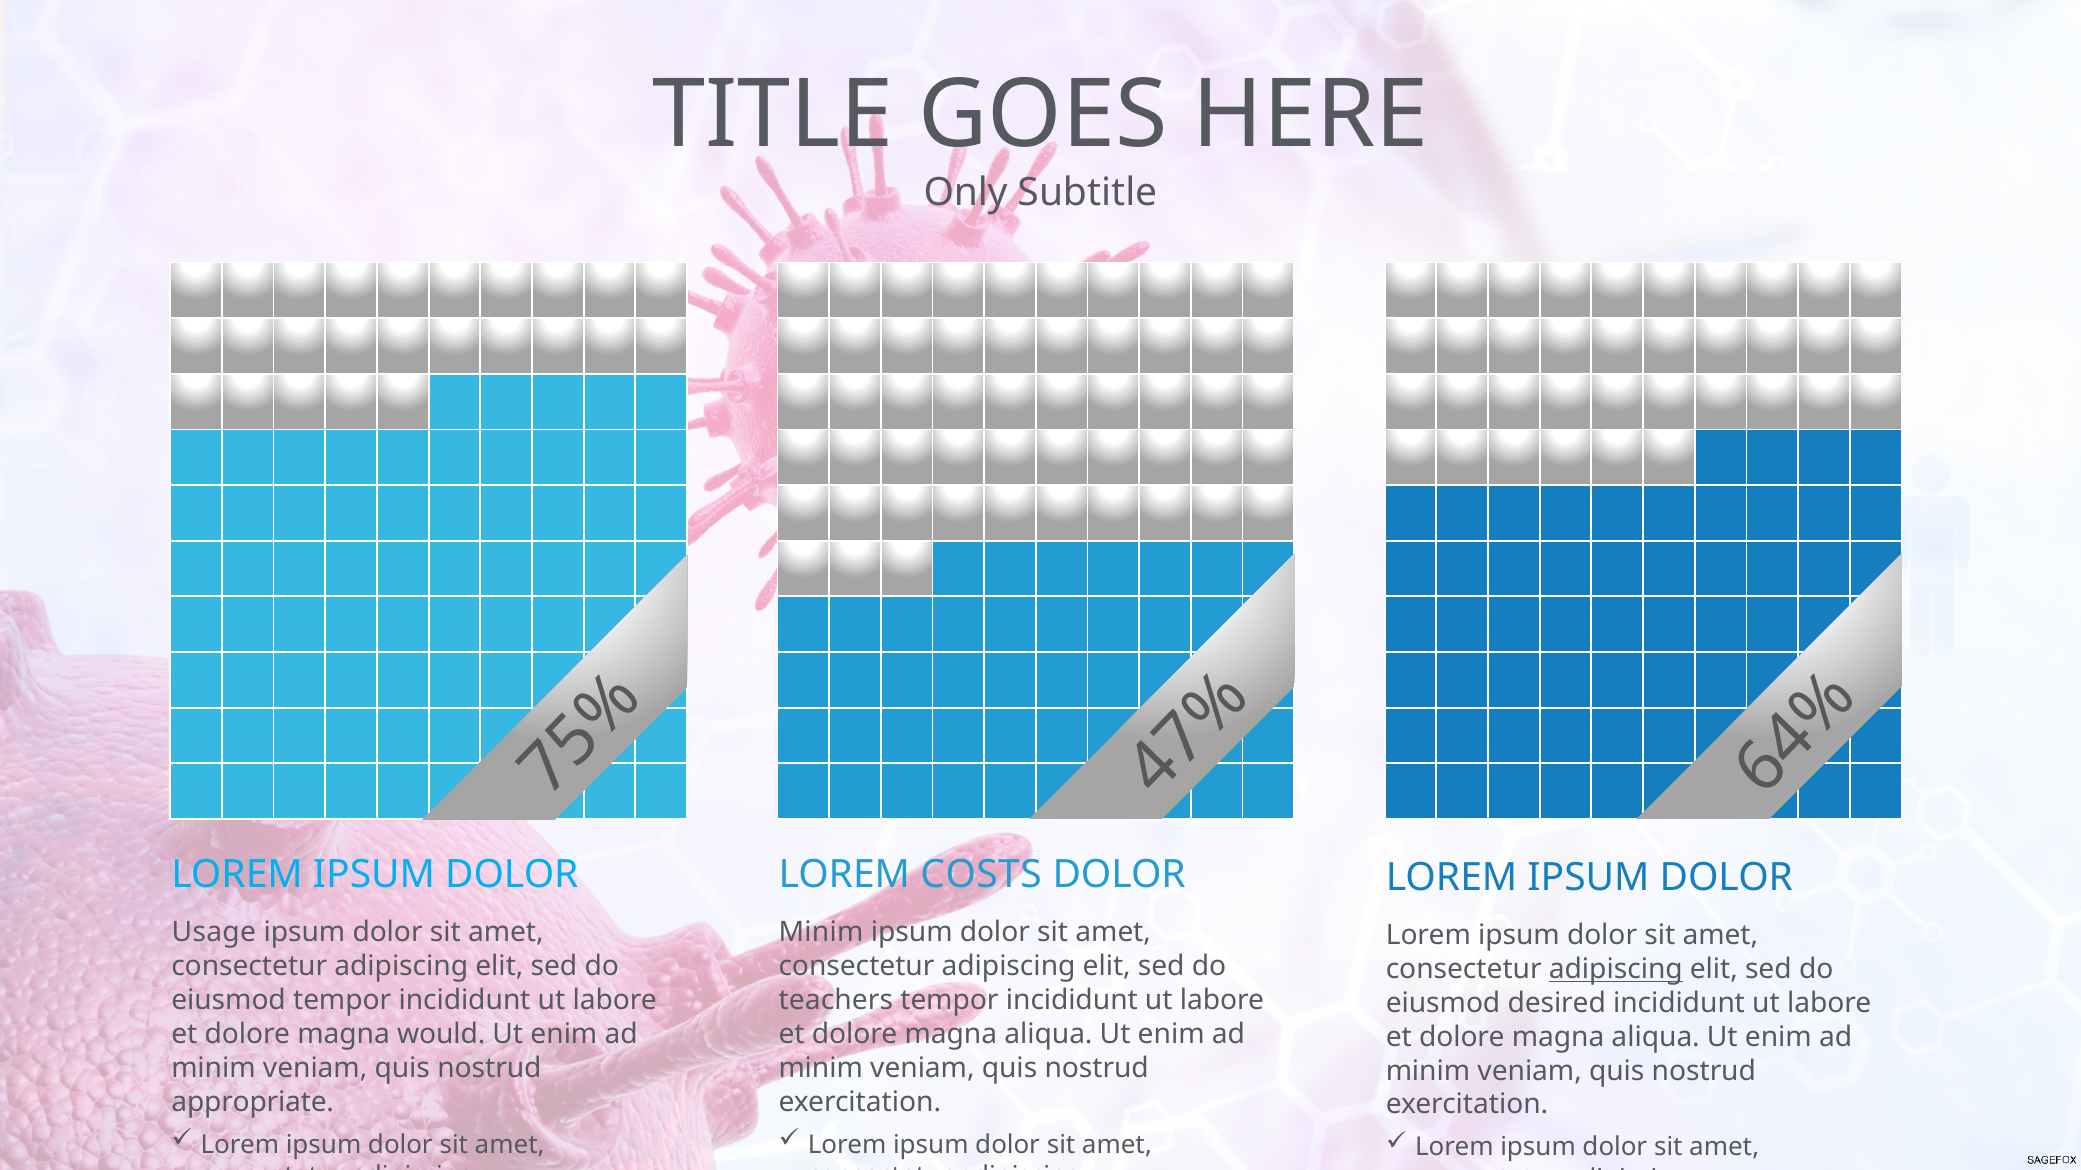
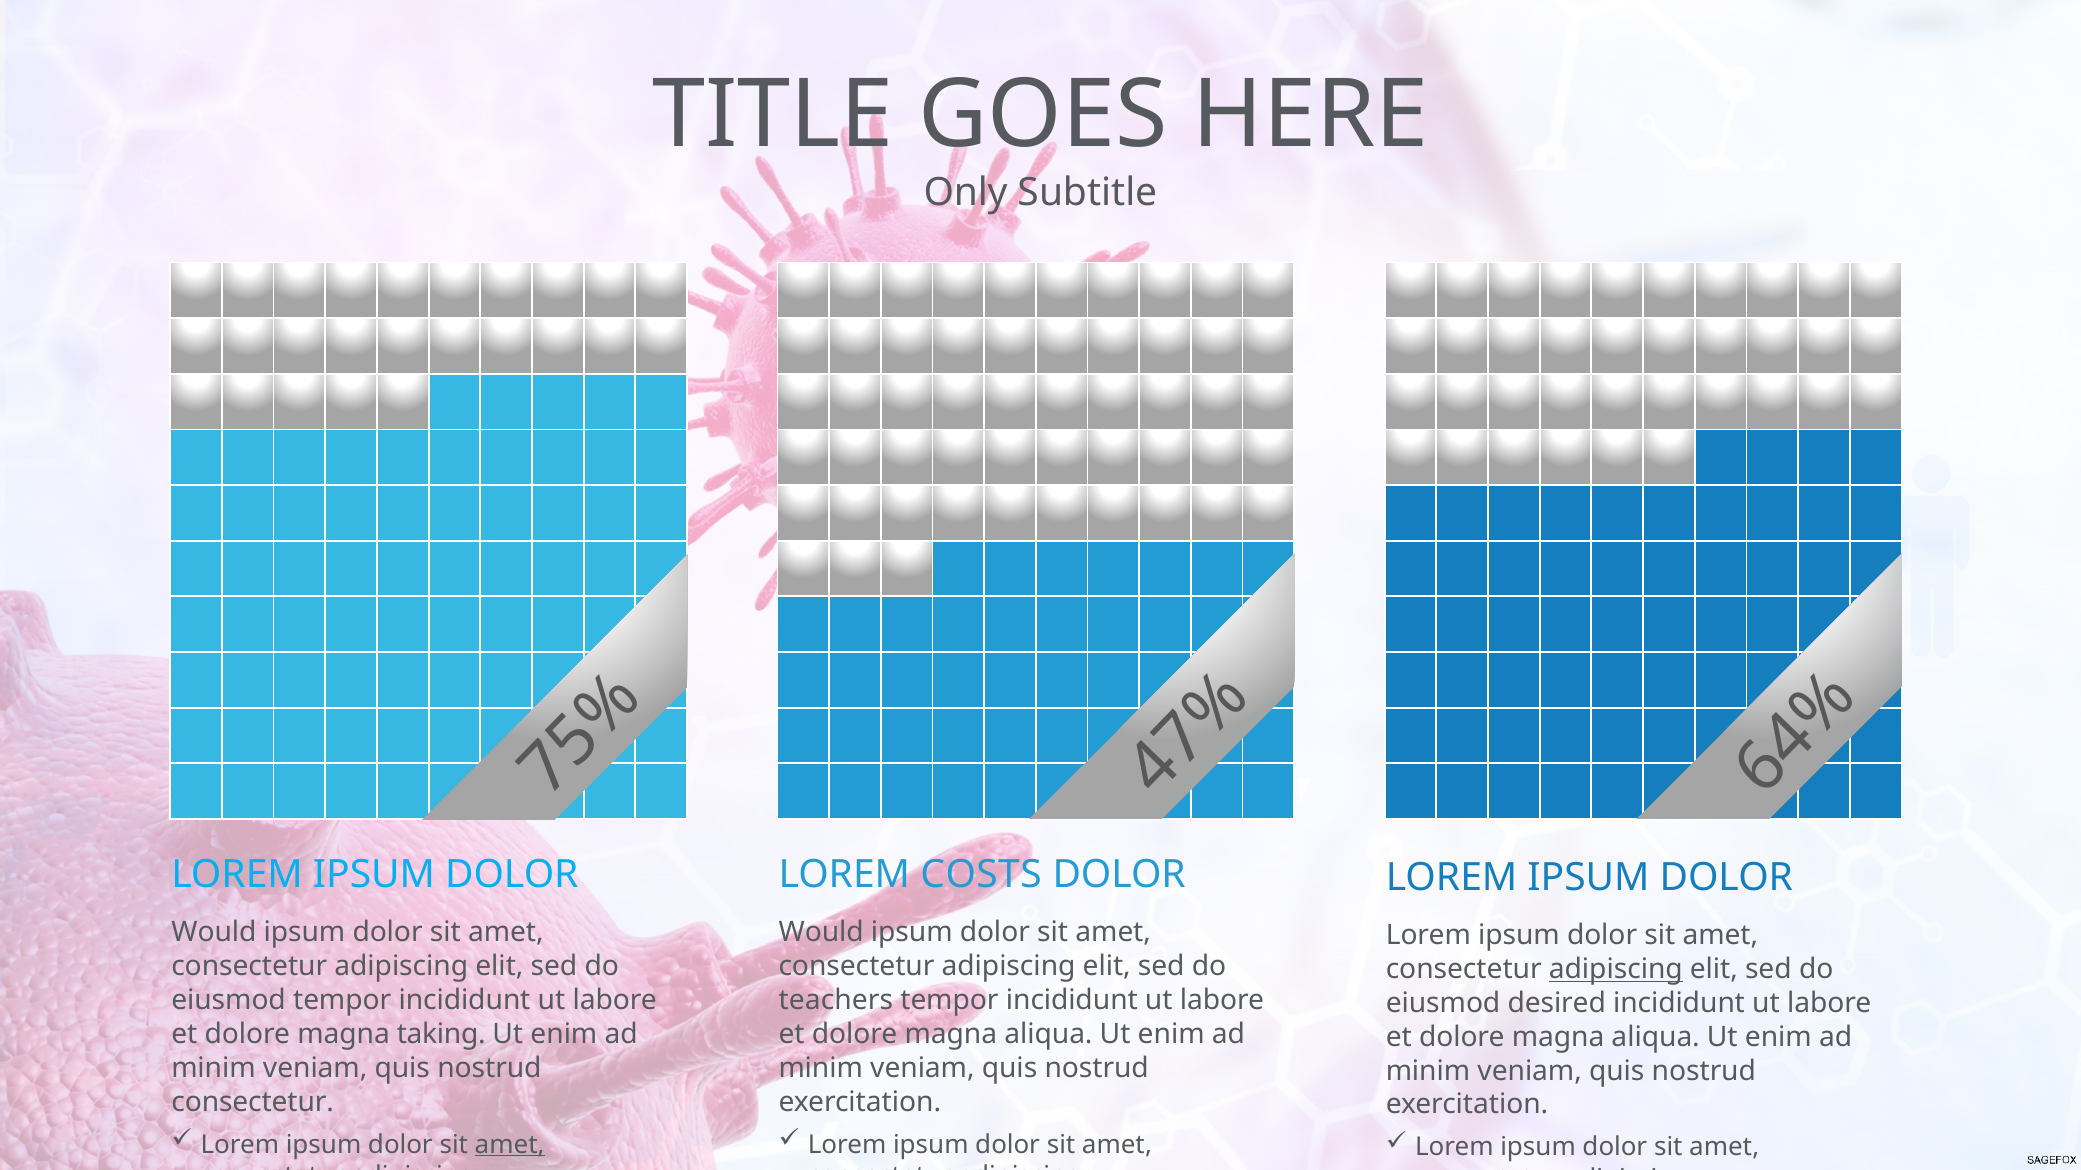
Usage at (214, 933): Usage -> Would
Minim at (821, 933): Minim -> Would
would: would -> taking
appropriate at (253, 1102): appropriate -> consectetur
amet at (510, 1145) underline: none -> present
